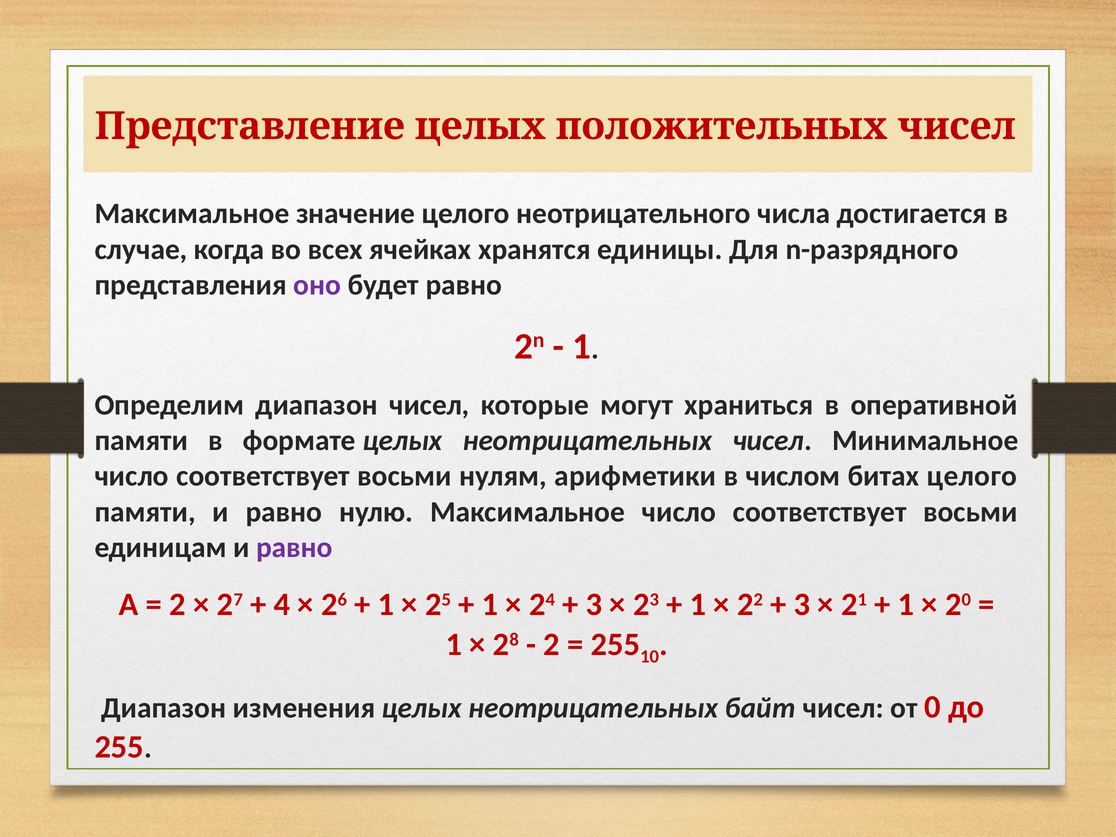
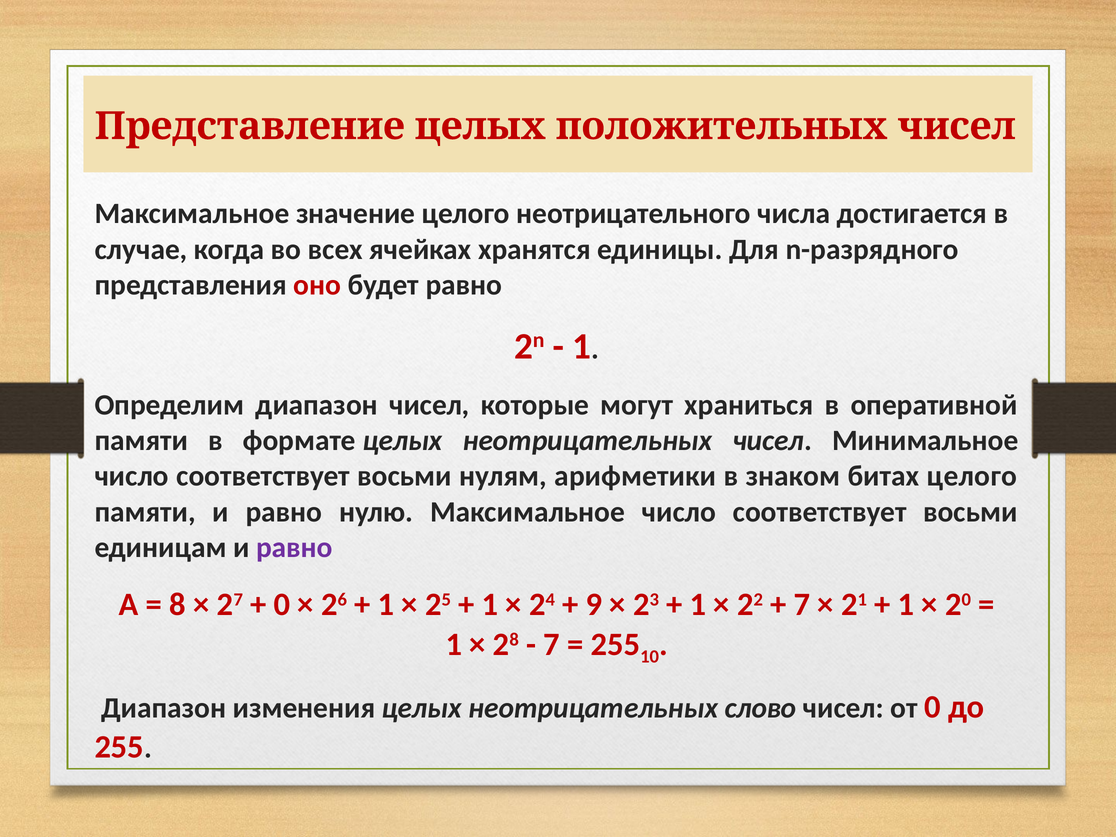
оно colour: purple -> red
числом: числом -> знаком
2 at (178, 604): 2 -> 8
4 at (282, 604): 4 -> 0
3 at (594, 604): 3 -> 9
3 at (802, 604): 3 -> 7
2 at (552, 644): 2 -> 7
байт: байт -> слово
